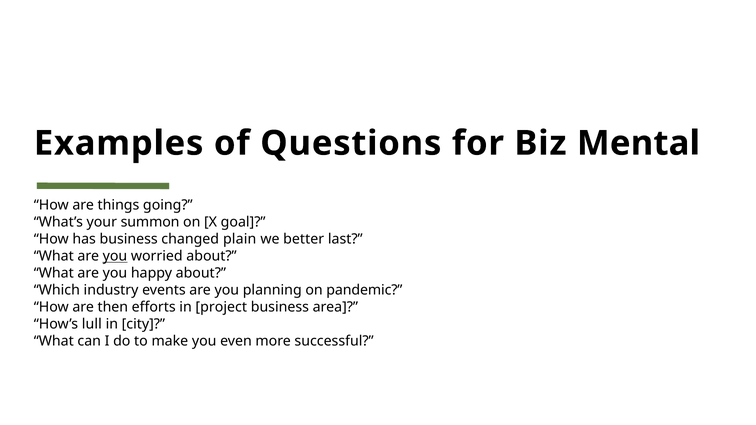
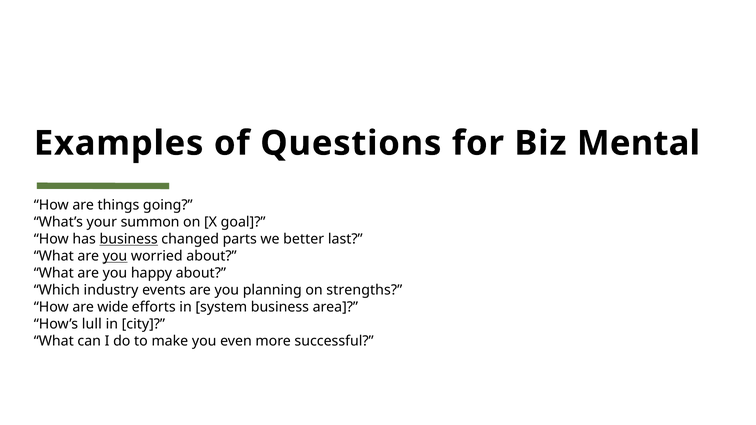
business at (129, 239) underline: none -> present
plain: plain -> parts
pandemic: pandemic -> strengths
then: then -> wide
project: project -> system
